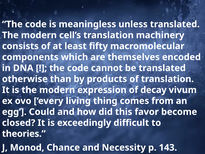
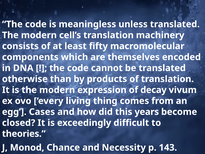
Could: Could -> Cases
favor: favor -> years
